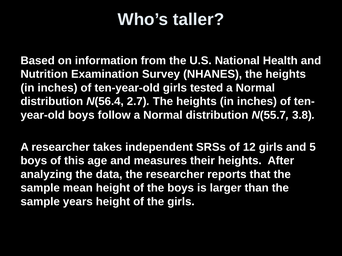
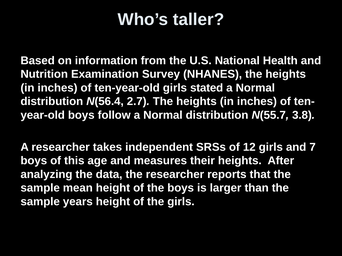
tested: tested -> stated
5: 5 -> 7
